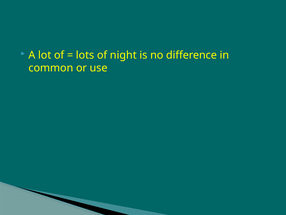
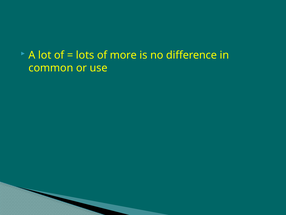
night: night -> more
